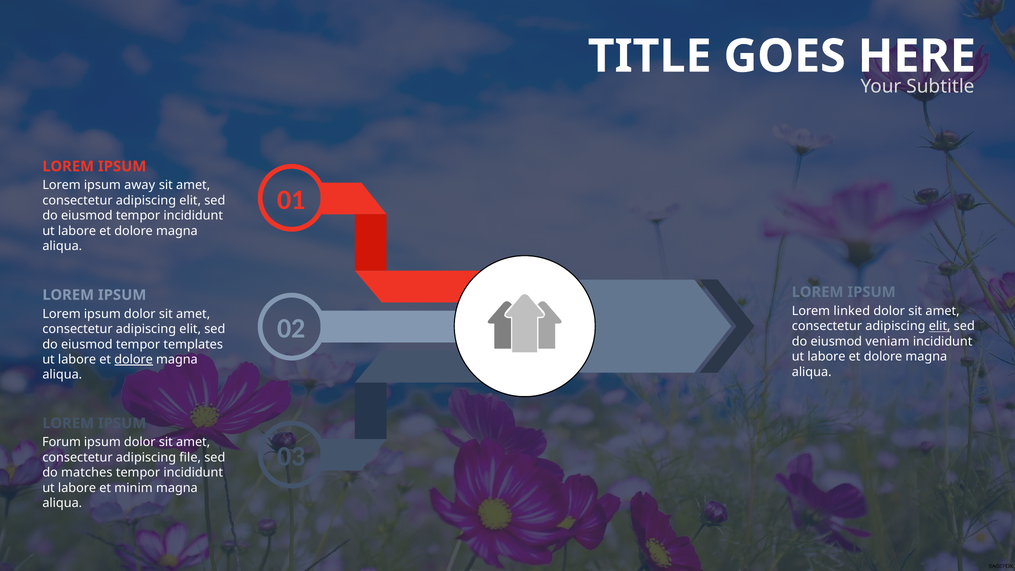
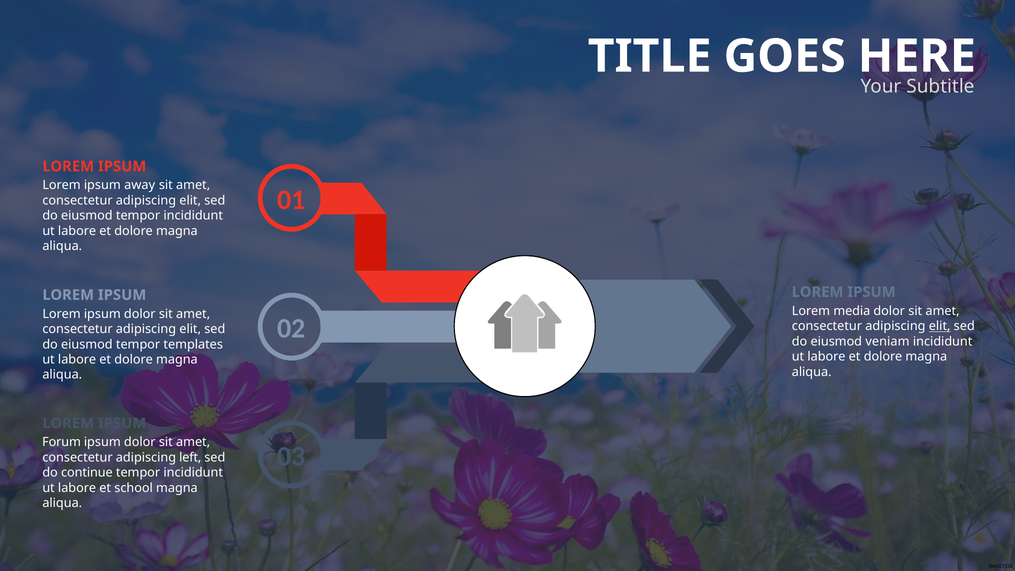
linked: linked -> media
dolore at (134, 360) underline: present -> none
file: file -> left
matches: matches -> continue
minim: minim -> school
